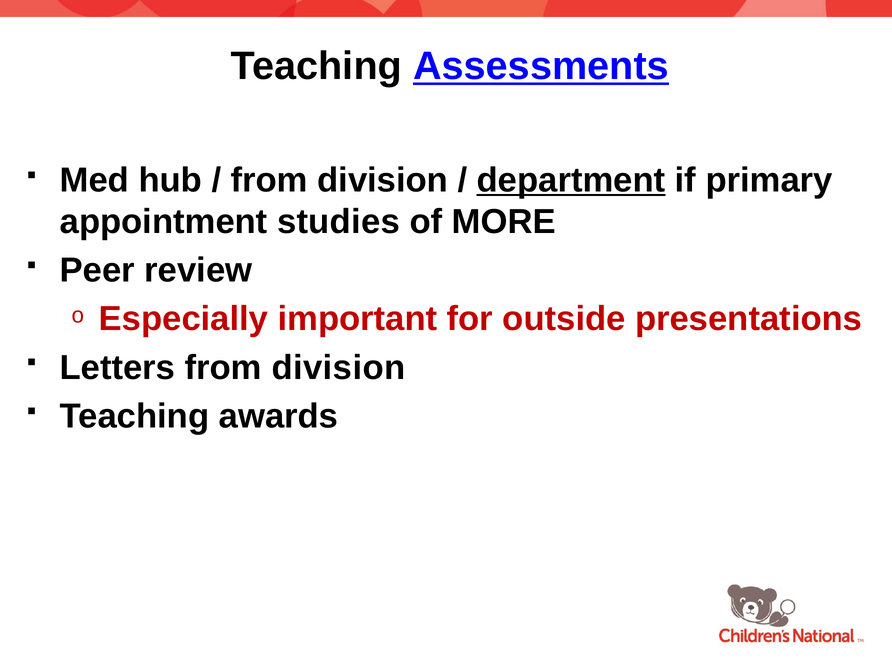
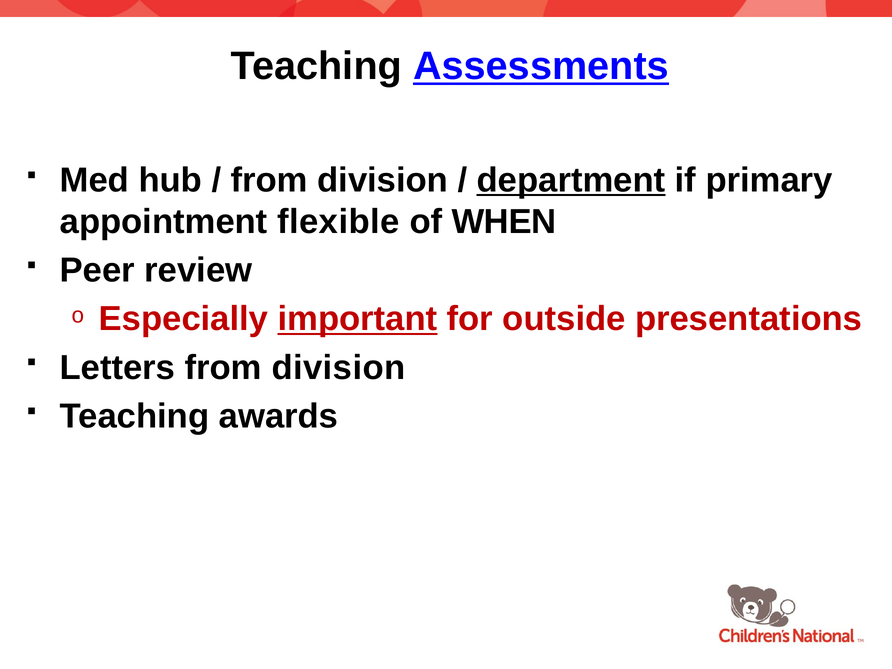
studies: studies -> flexible
MORE: MORE -> WHEN
important underline: none -> present
